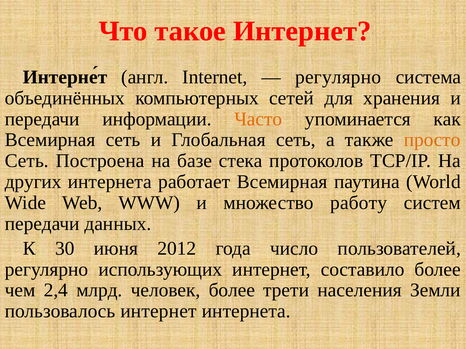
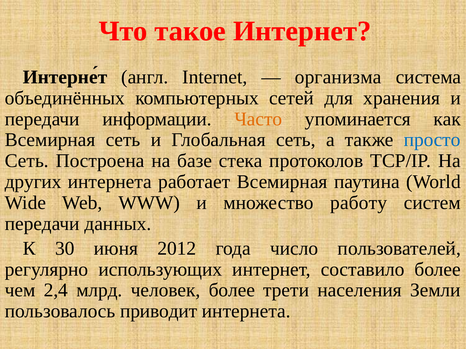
регулярно at (338, 77): регулярно -> организма
просто colour: orange -> blue
пользовалось интернет: интернет -> приводит
